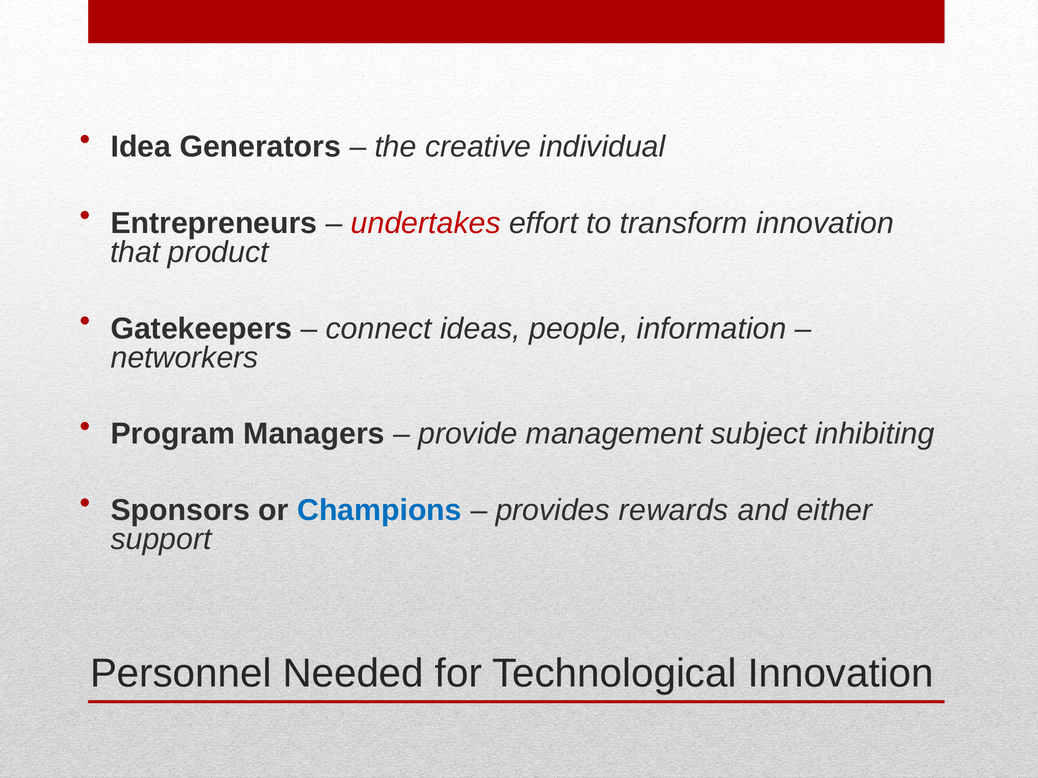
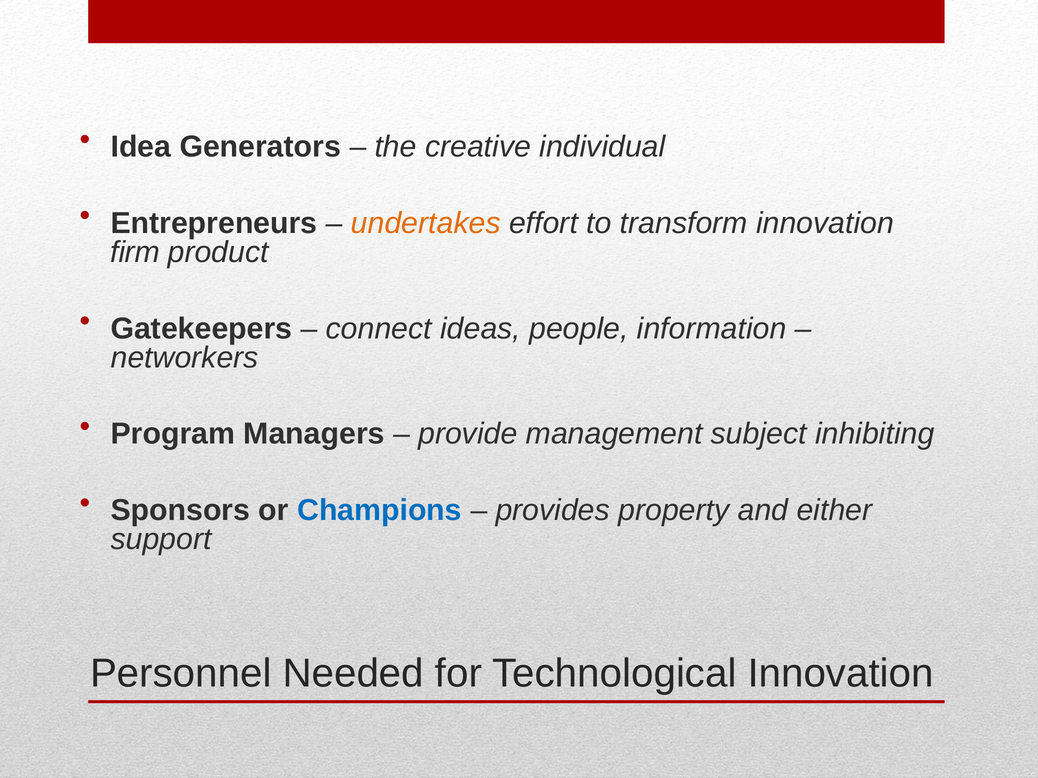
undertakes colour: red -> orange
that: that -> firm
rewards: rewards -> property
